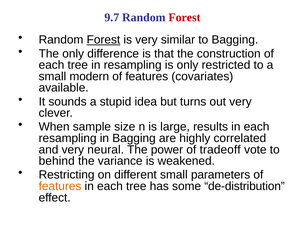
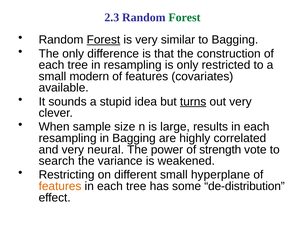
9.7: 9.7 -> 2.3
Forest at (185, 18) colour: red -> green
turns underline: none -> present
tradeoff: tradeoff -> strength
behind: behind -> search
parameters: parameters -> hyperplane
